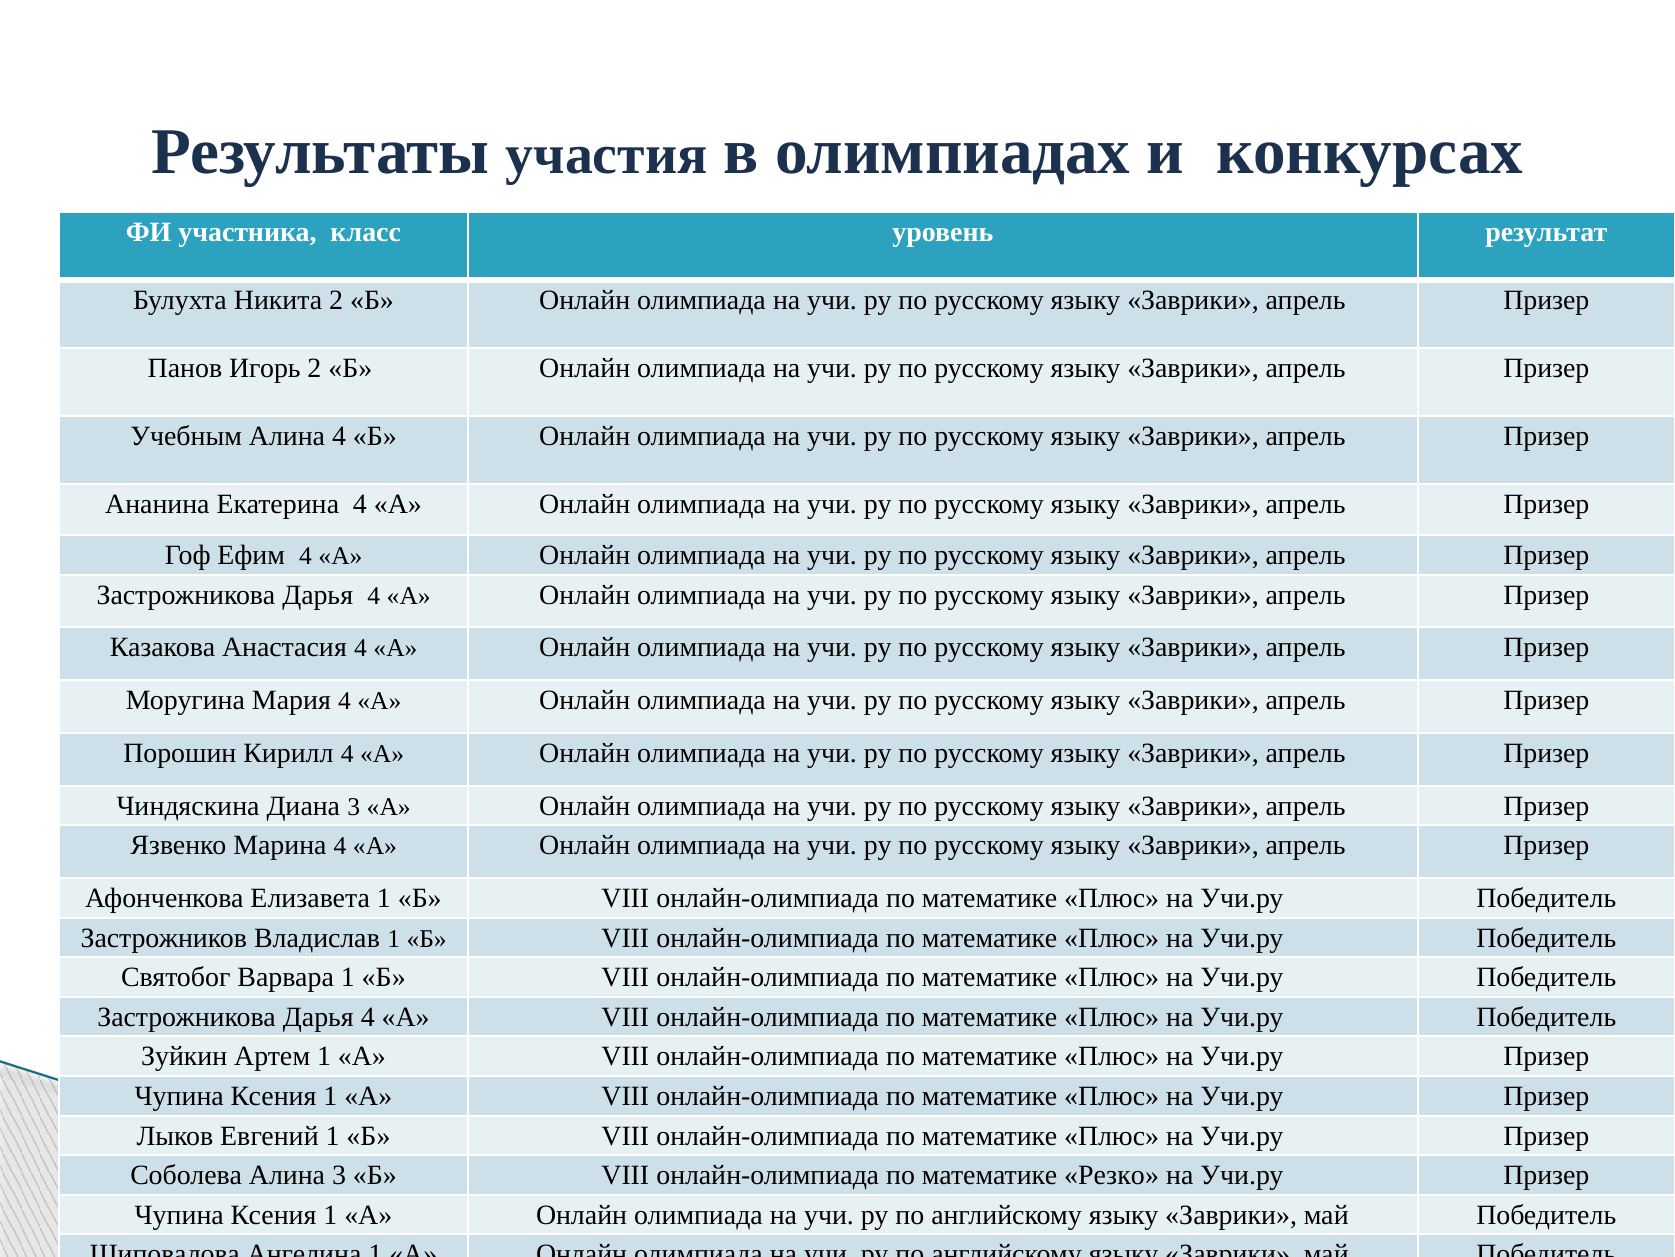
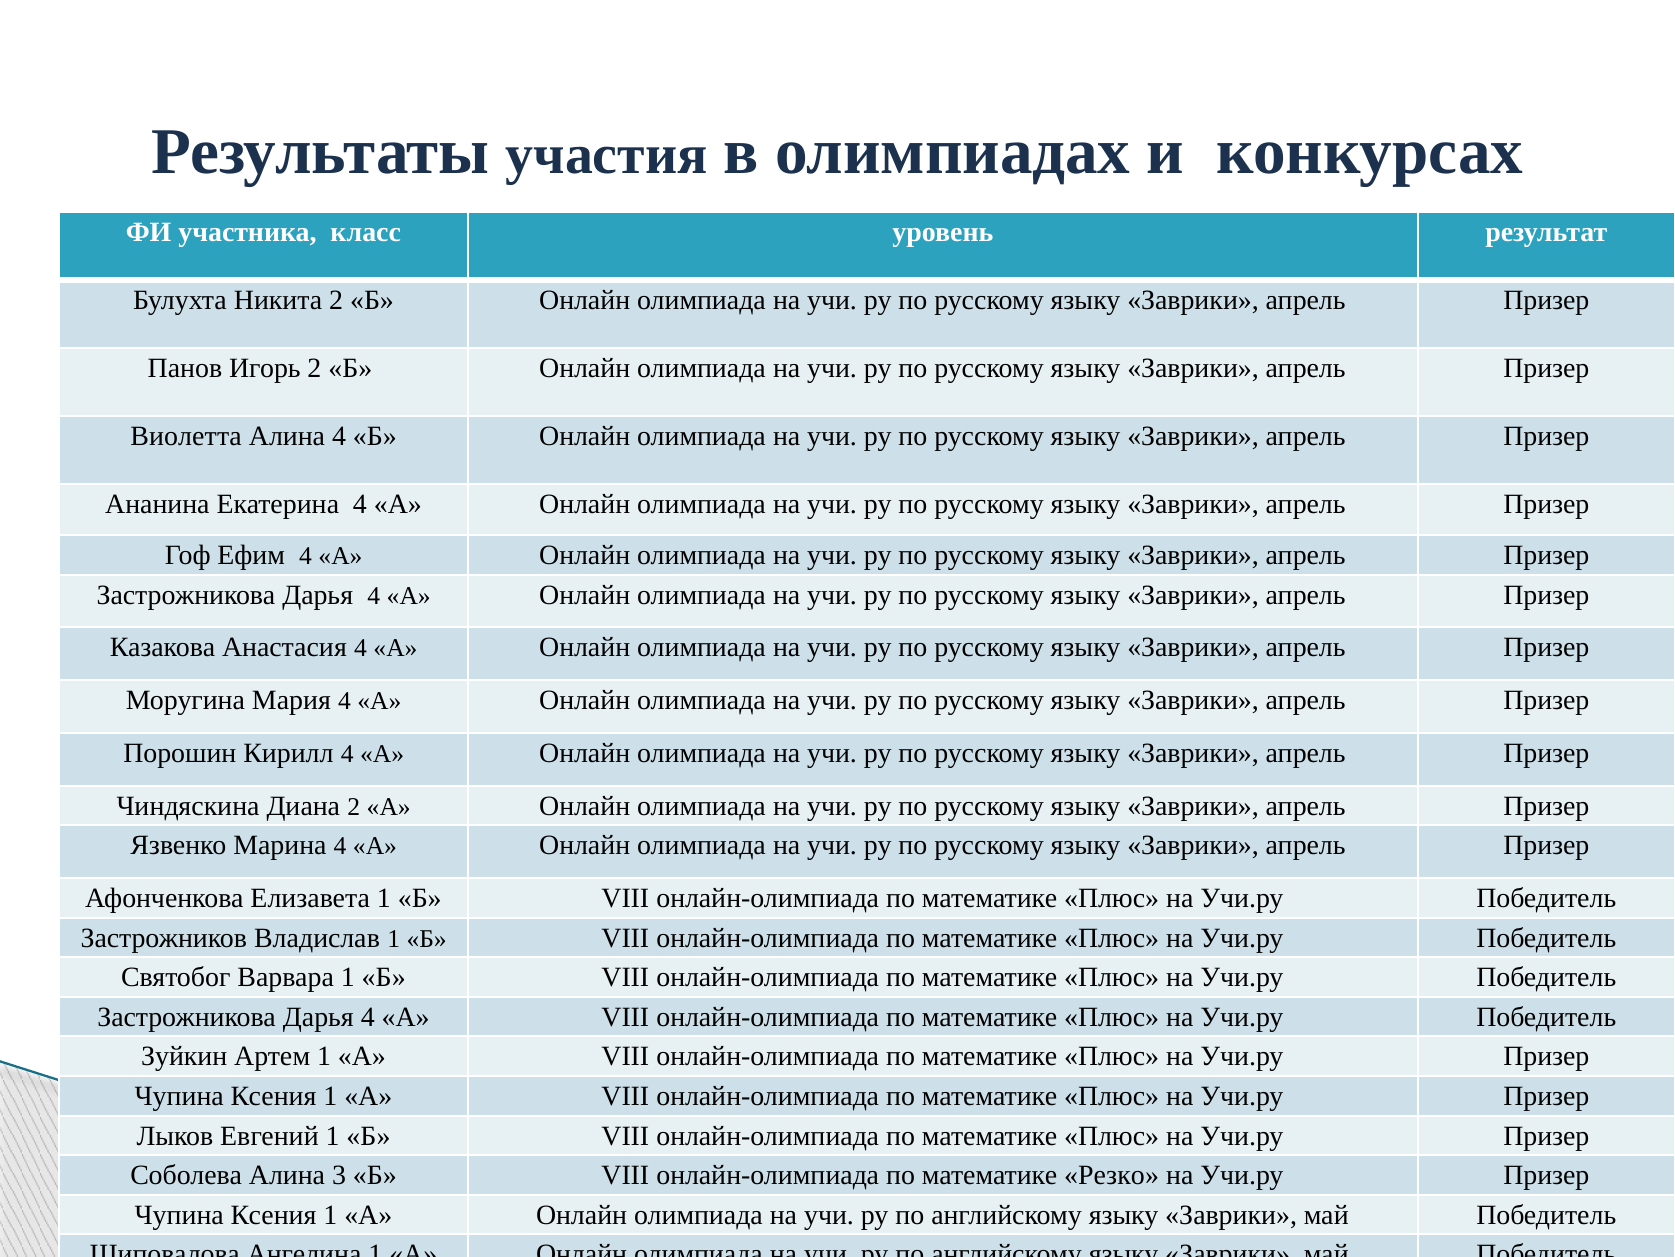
Учебным at (186, 436): Учебным -> Виолетта
Диана 3: 3 -> 2
